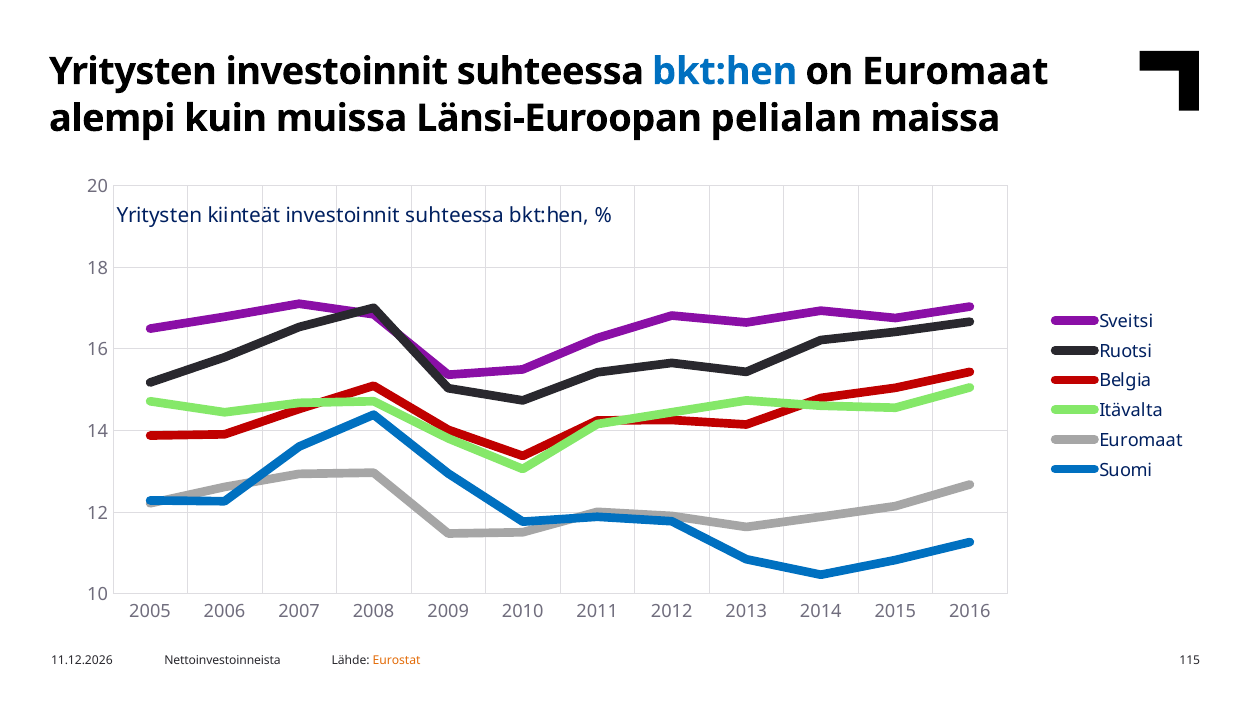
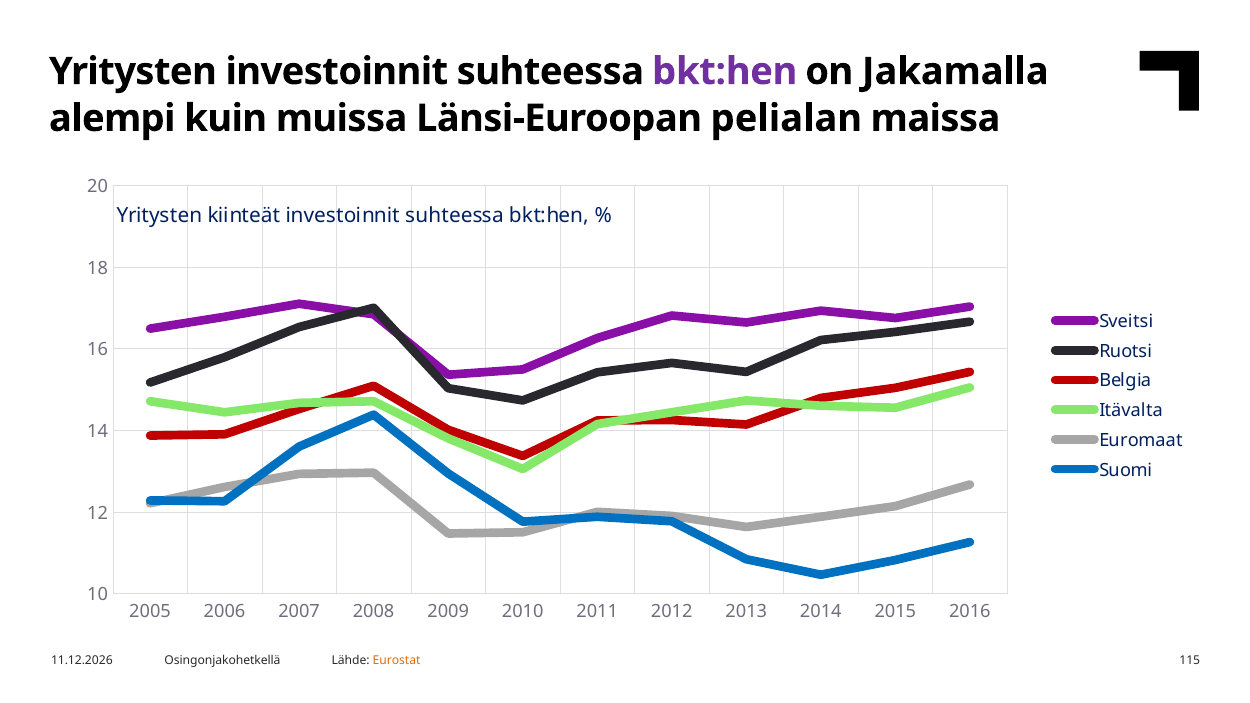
bkt:hen at (725, 72) colour: blue -> purple
on Euromaat: Euromaat -> Jakamalla
Nettoinvestoinneista: Nettoinvestoinneista -> Osingonjakohetkellä
